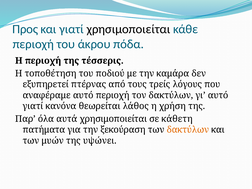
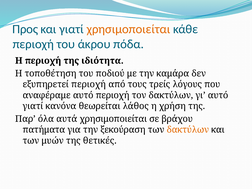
χρησιμοποιείται at (128, 29) colour: black -> orange
τέσσερις: τέσσερις -> ιδιότητα
εξυπηρετεί πτέρνας: πτέρνας -> περιοχή
κάθετη: κάθετη -> βράχου
υψώνει: υψώνει -> θετικές
